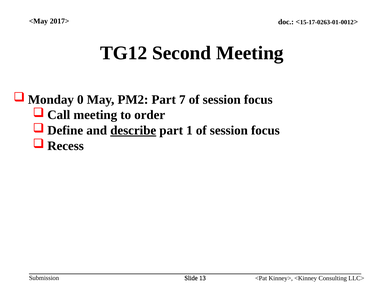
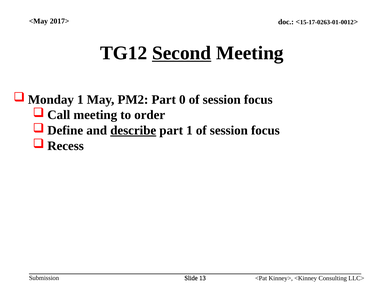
Second underline: none -> present
0 at (80, 100): 0 -> 1
7: 7 -> 0
